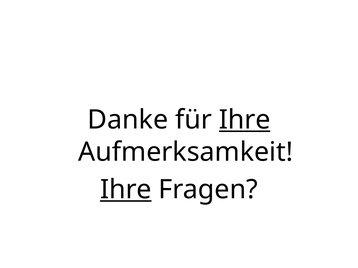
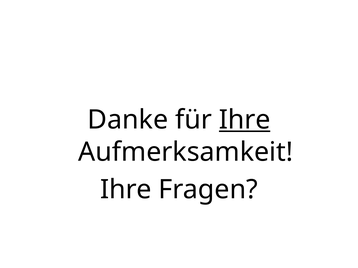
Ihre at (126, 190) underline: present -> none
